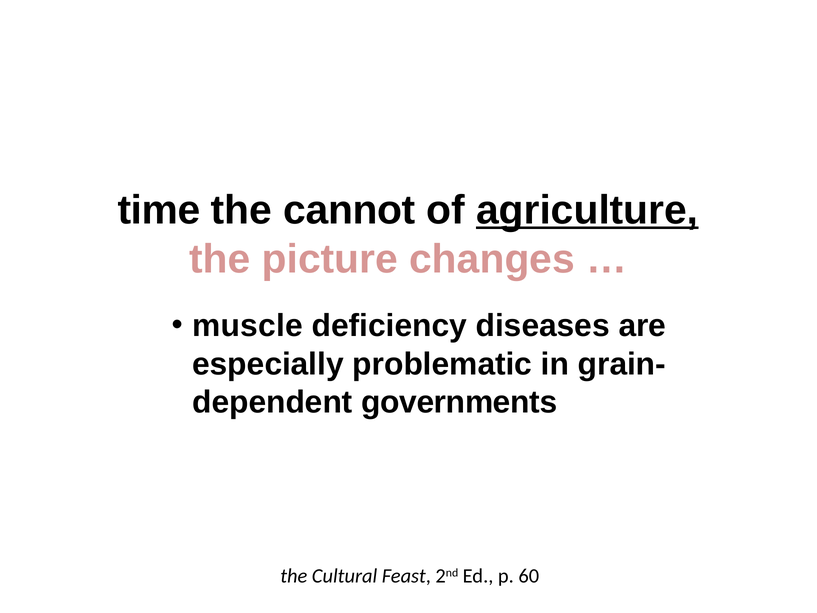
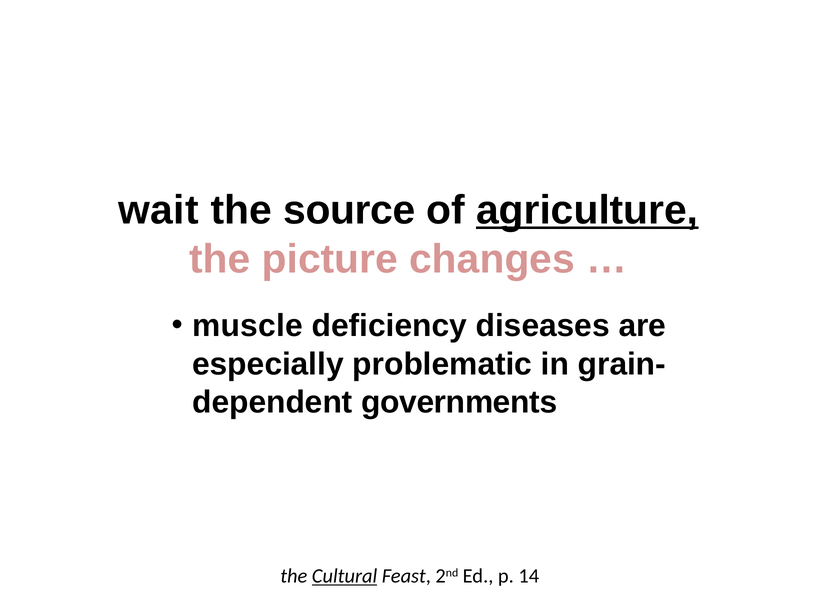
time: time -> wait
cannot: cannot -> source
Cultural underline: none -> present
60: 60 -> 14
